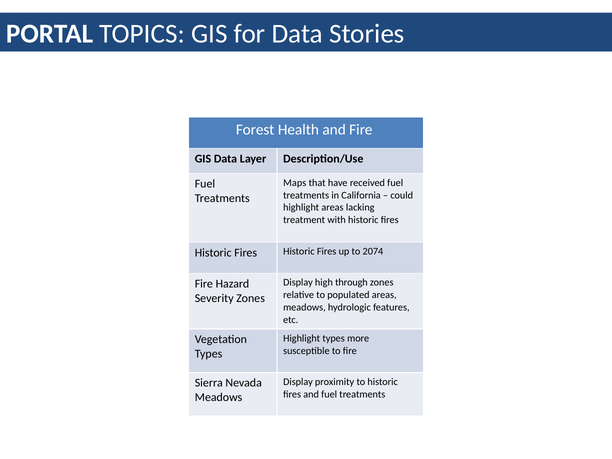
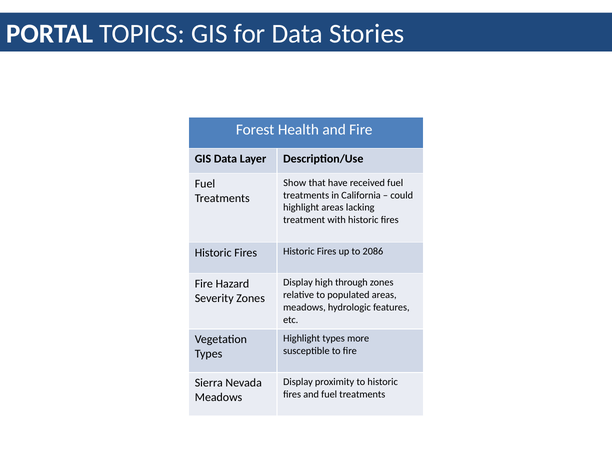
Maps: Maps -> Show
2074: 2074 -> 2086
